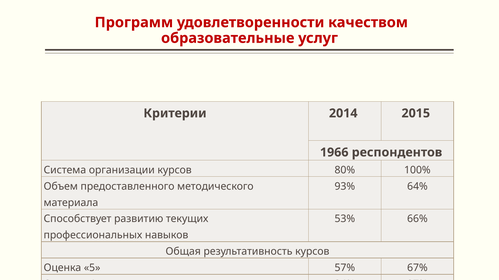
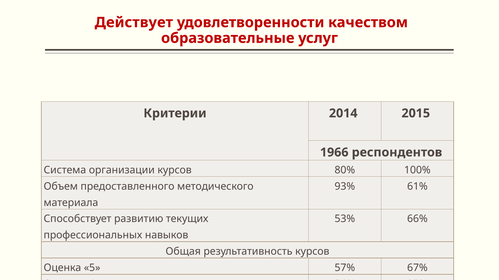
Программ: Программ -> Действует
64%: 64% -> 61%
